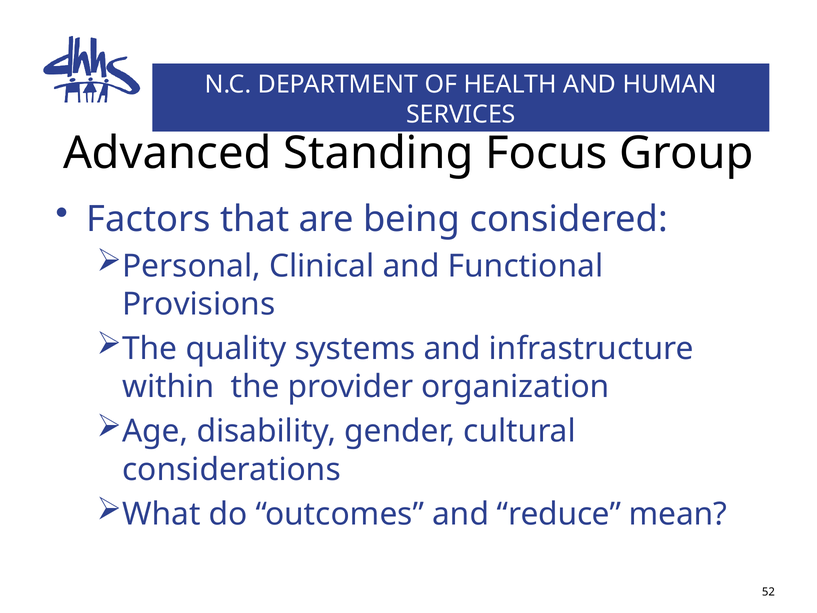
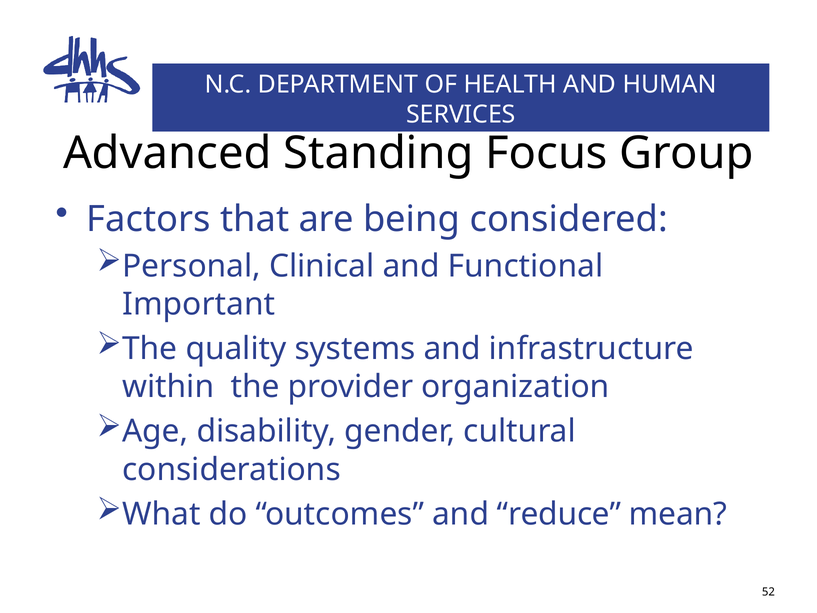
Provisions: Provisions -> Important
